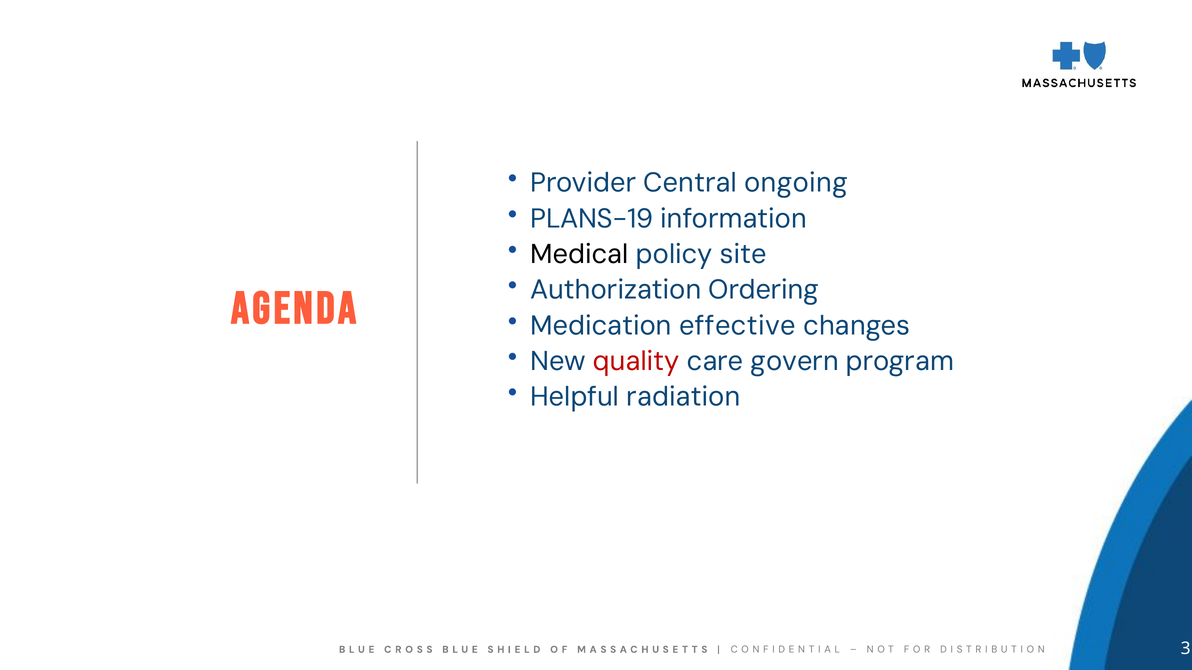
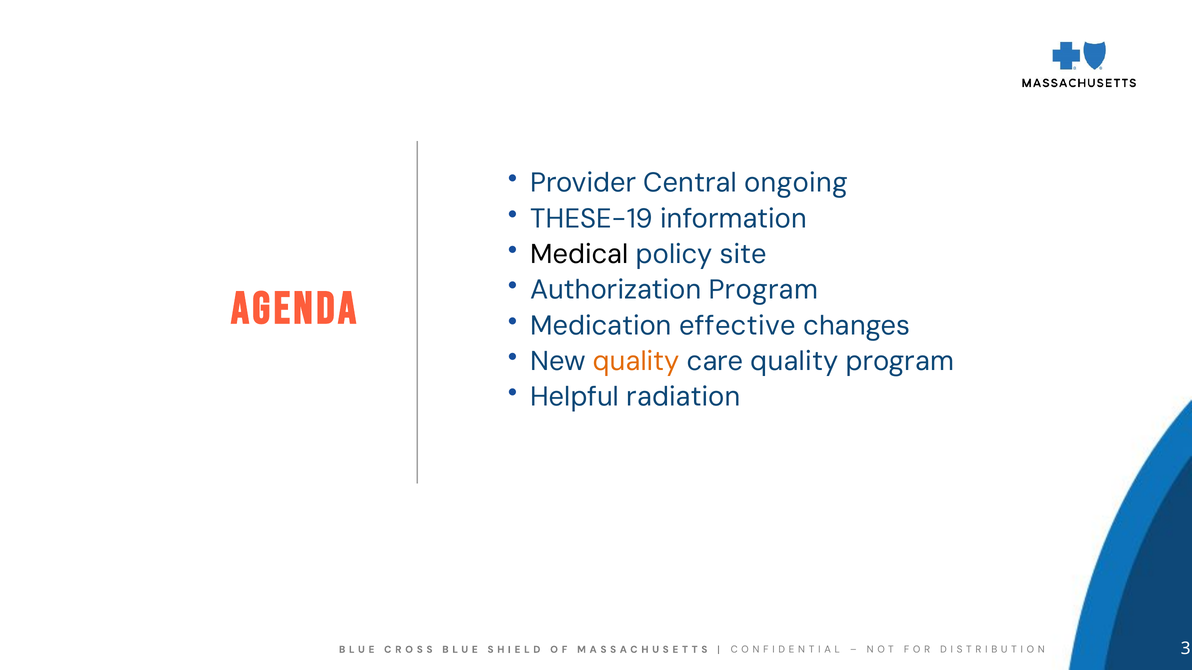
PLANS-19: PLANS-19 -> THESE-19
Authorization Ordering: Ordering -> Program
quality at (636, 361) colour: red -> orange
care govern: govern -> quality
